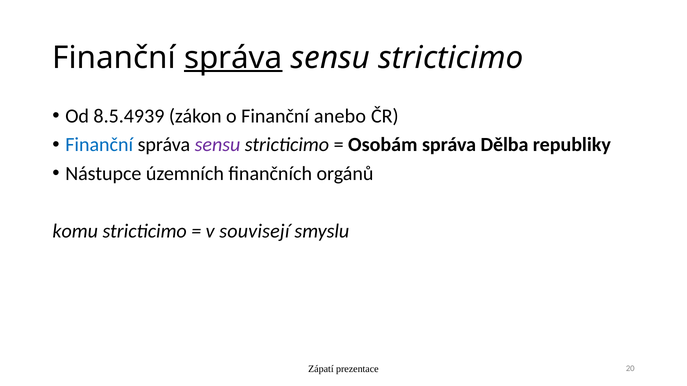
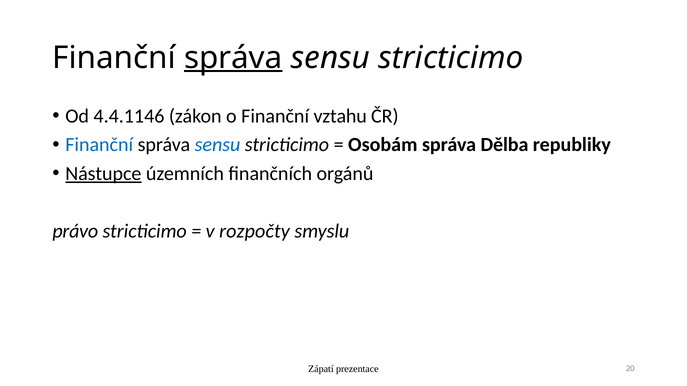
8.5.4939: 8.5.4939 -> 4.4.1146
anebo: anebo -> vztahu
sensu at (218, 145) colour: purple -> blue
Nástupce underline: none -> present
komu: komu -> právo
souvisejí: souvisejí -> rozpočty
